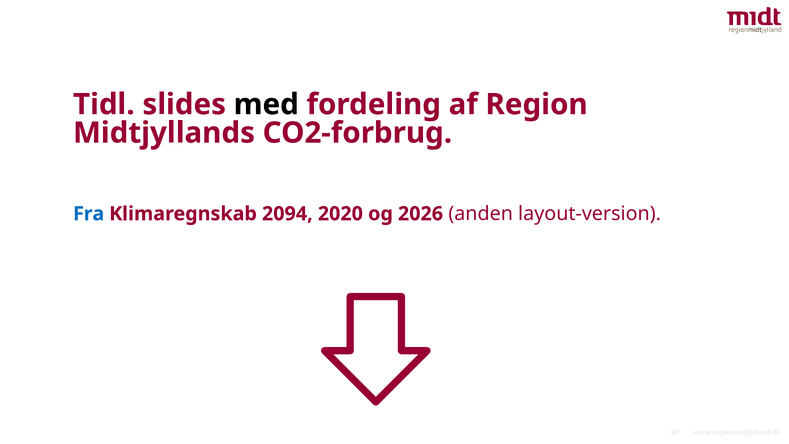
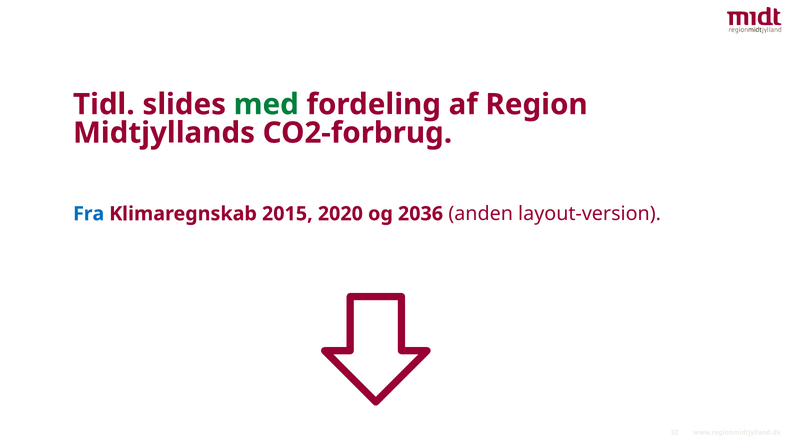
med colour: black -> green
2094: 2094 -> 2015
2026: 2026 -> 2036
